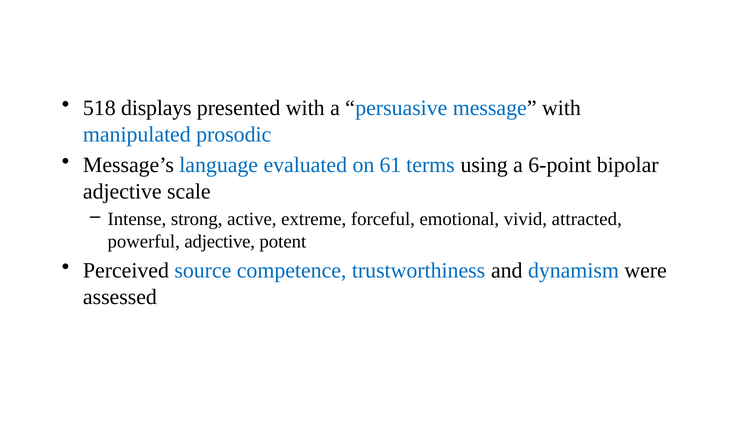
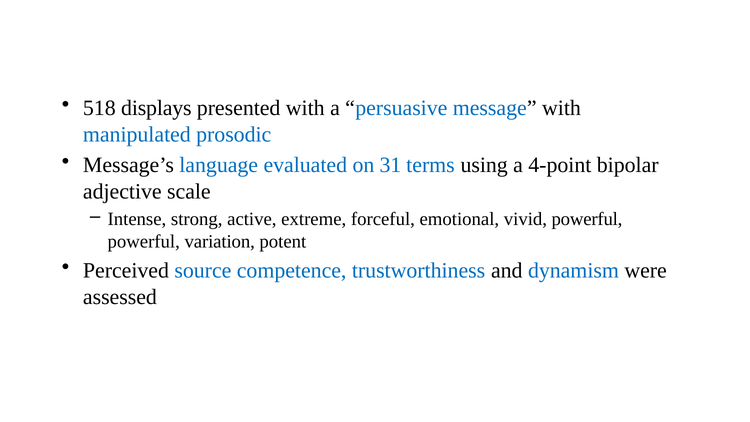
61: 61 -> 31
6-point: 6-point -> 4-point
vivid attracted: attracted -> powerful
powerful adjective: adjective -> variation
